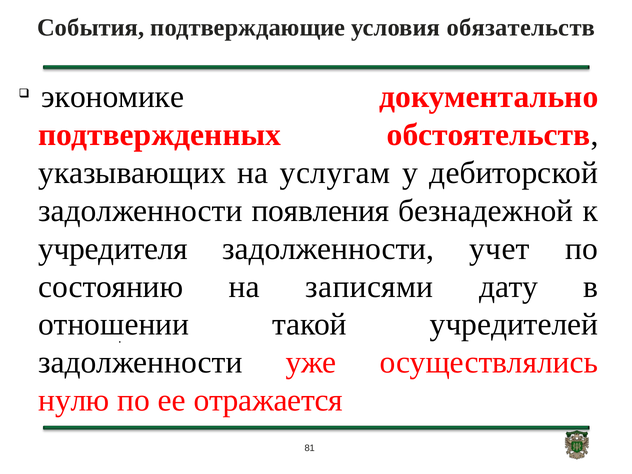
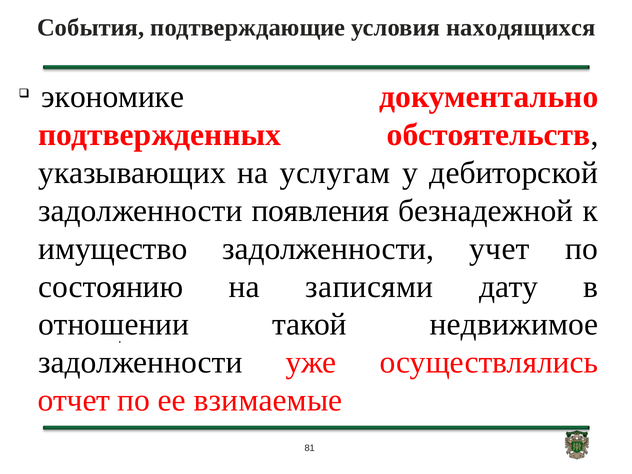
обязательств: обязательств -> находящихся
учредителя: учредителя -> имущество
учредителей: учредителей -> недвижимое
нулю: нулю -> отчет
отражается: отражается -> взимаемые
